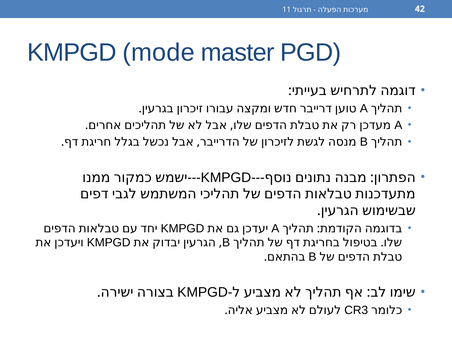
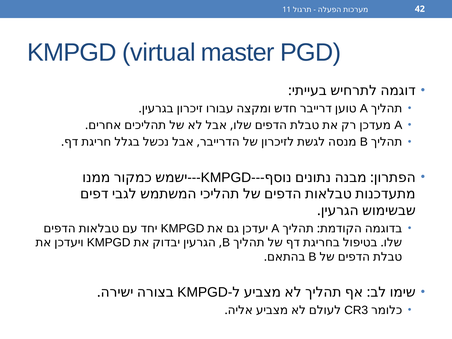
mode: mode -> virtual
